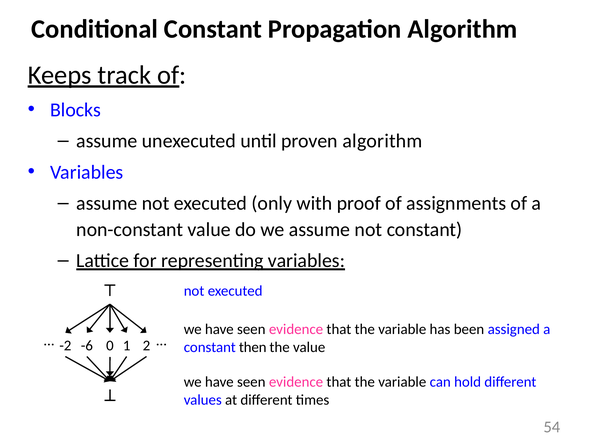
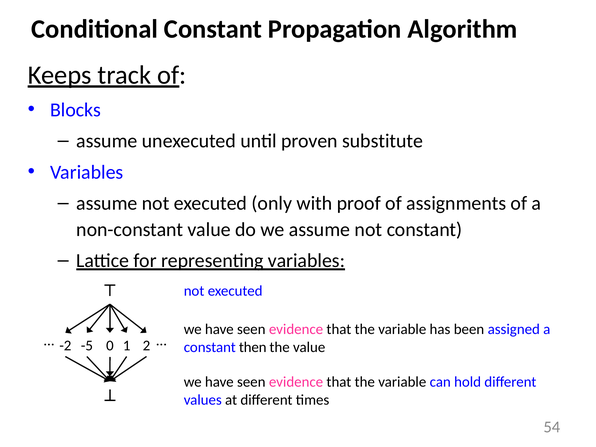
proven algorithm: algorithm -> substitute
-6: -6 -> -5
